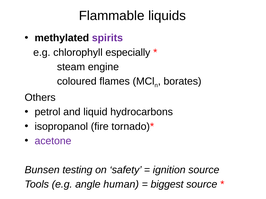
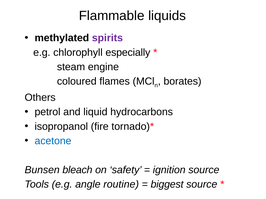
acetone colour: purple -> blue
testing: testing -> bleach
human: human -> routine
